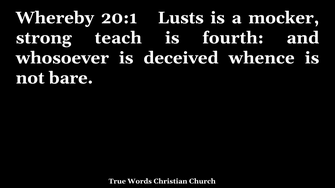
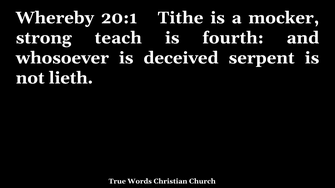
Lusts: Lusts -> Tithe
whence: whence -> serpent
bare: bare -> lieth
